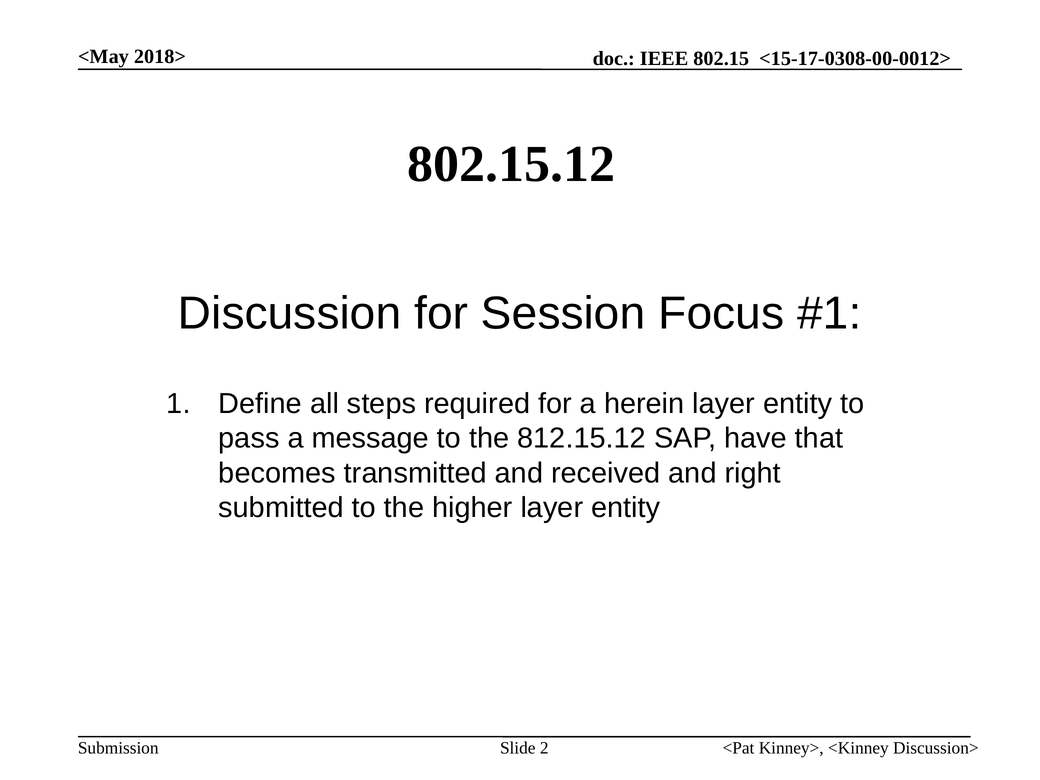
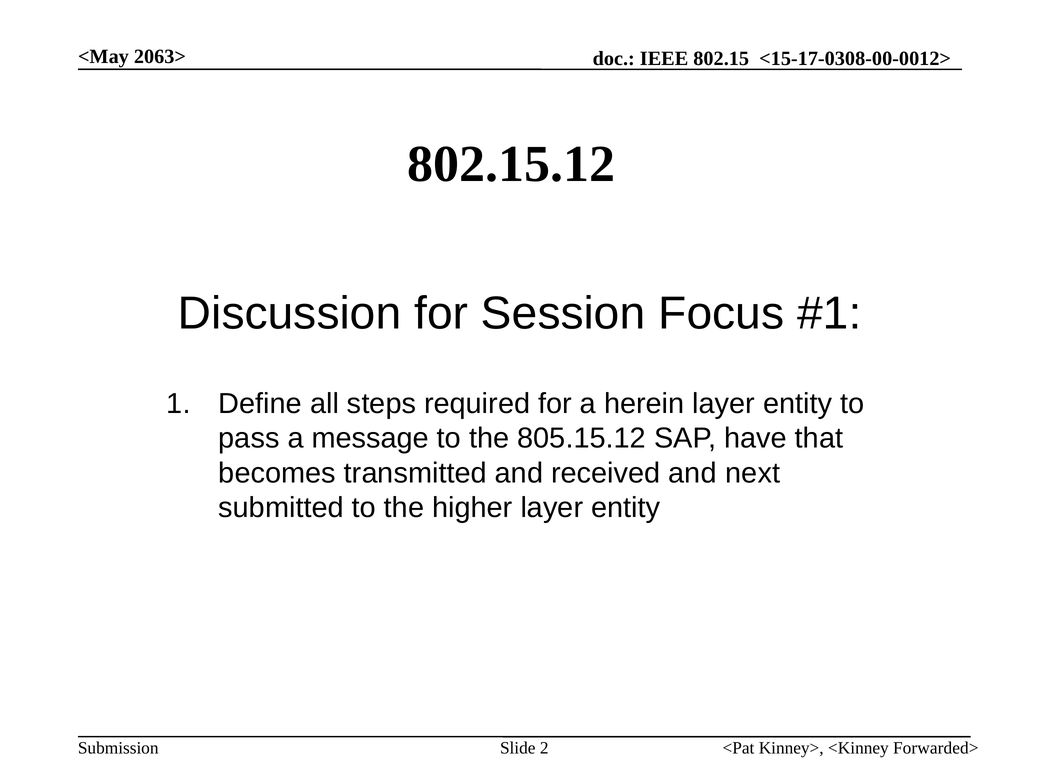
2018>: 2018> -> 2063>
812.15.12: 812.15.12 -> 805.15.12
right: right -> next
Discussion>: Discussion> -> Forwarded>
